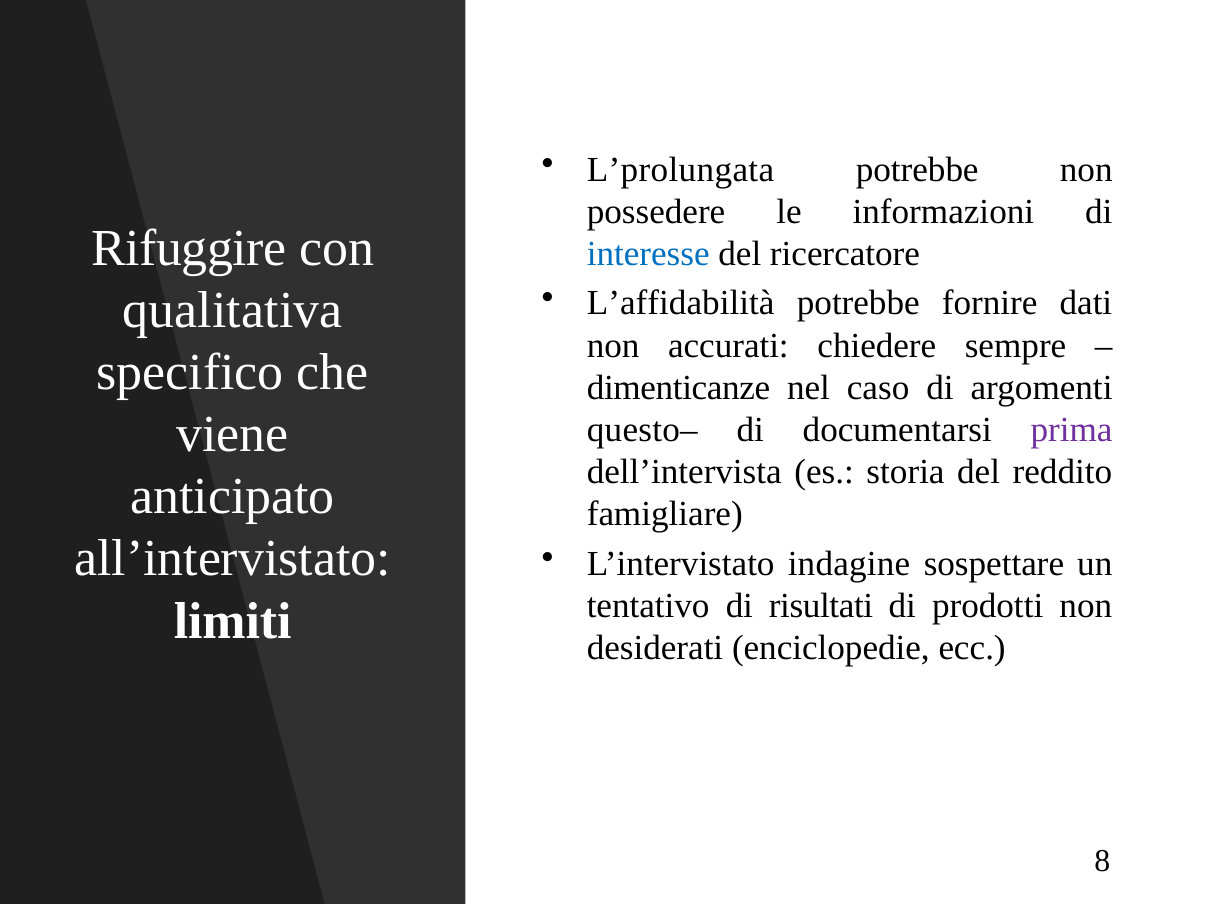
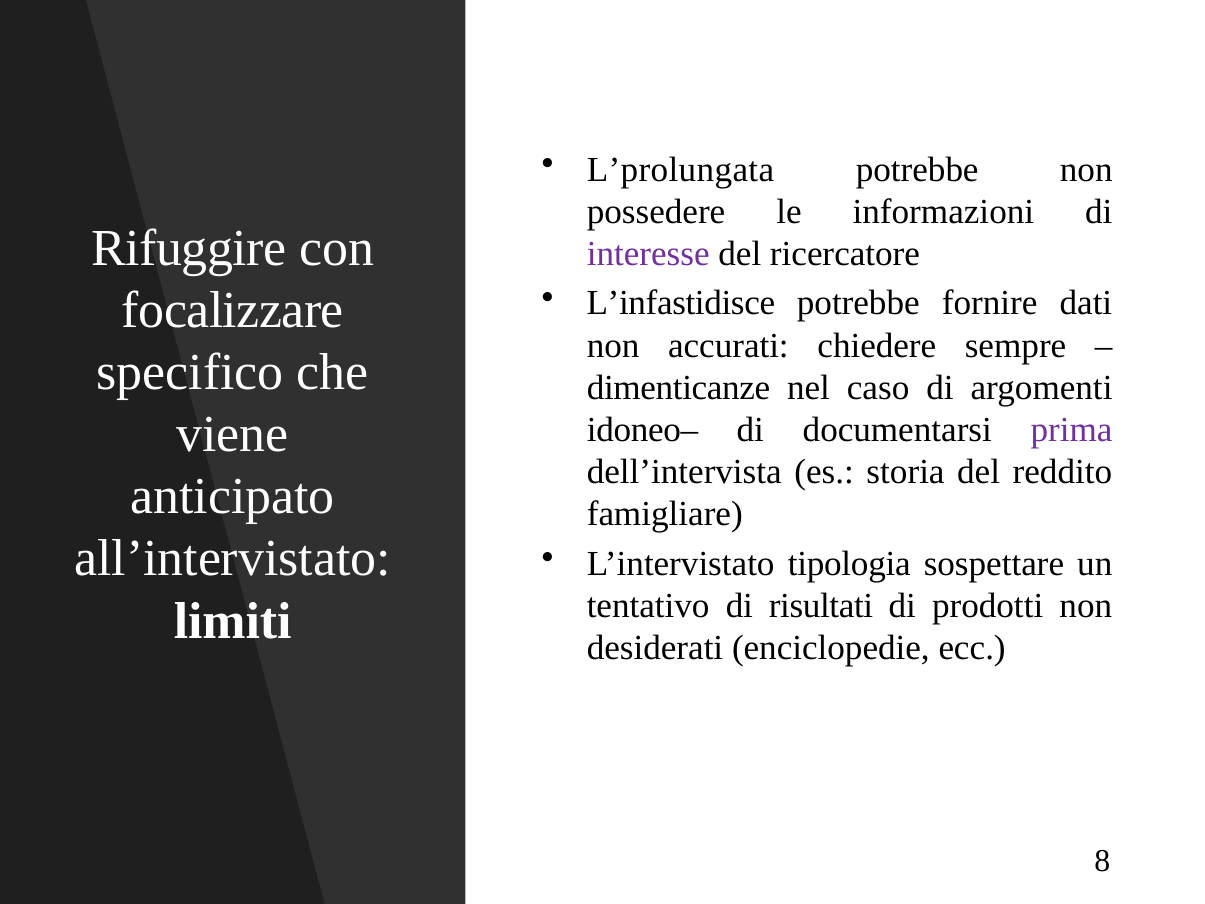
interesse colour: blue -> purple
L’affidabilità: L’affidabilità -> L’infastidisce
qualitativa: qualitativa -> focalizzare
questo–: questo– -> idoneo–
indagine: indagine -> tipologia
